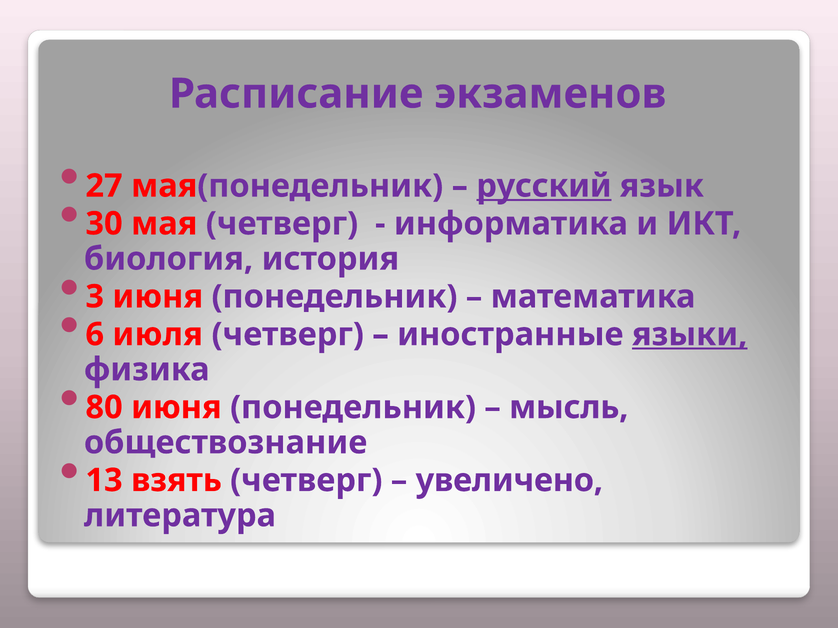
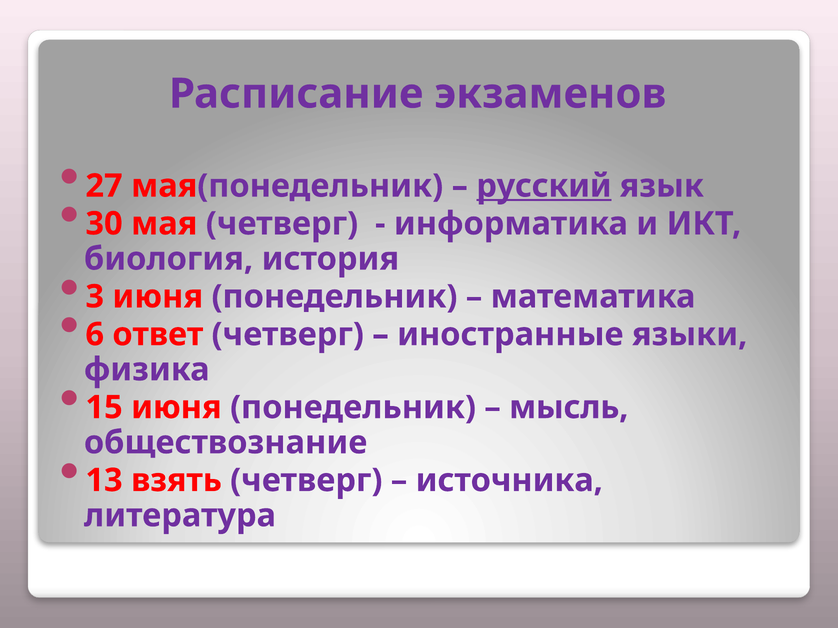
июля: июля -> ответ
языки underline: present -> none
80: 80 -> 15
увеличено: увеличено -> источника
